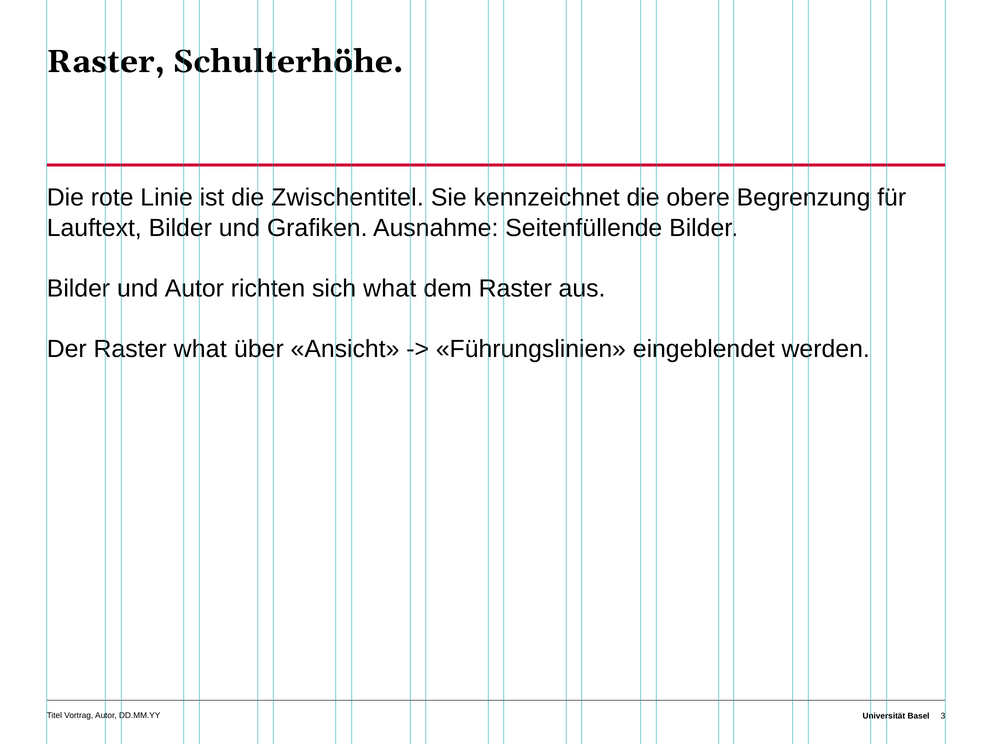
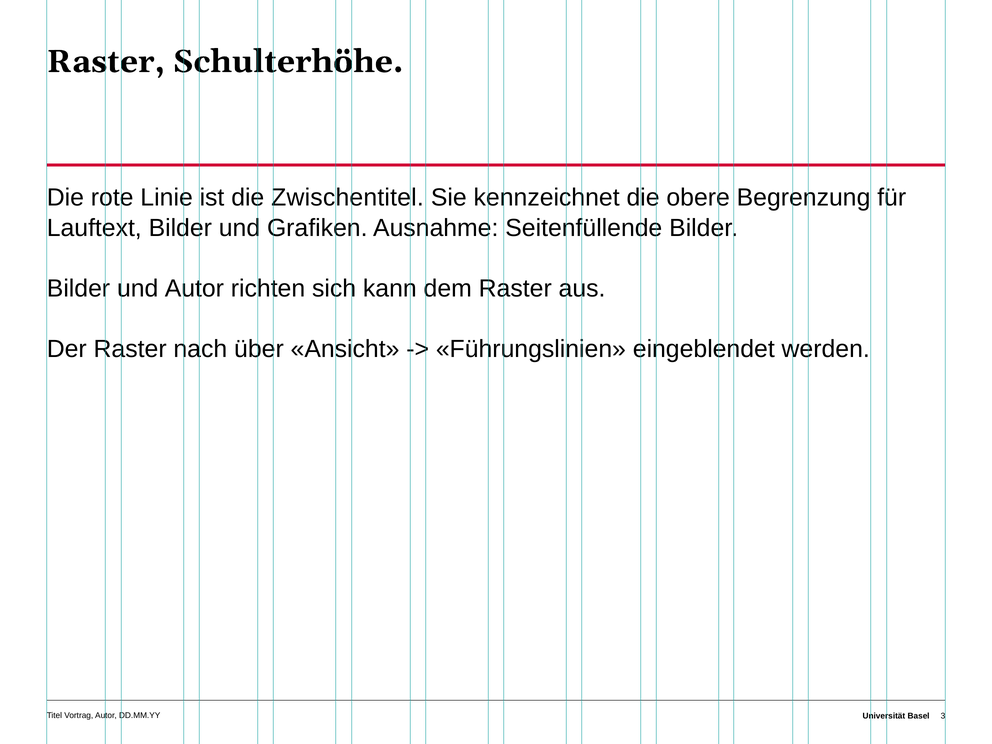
sich what: what -> kann
Raster what: what -> nach
